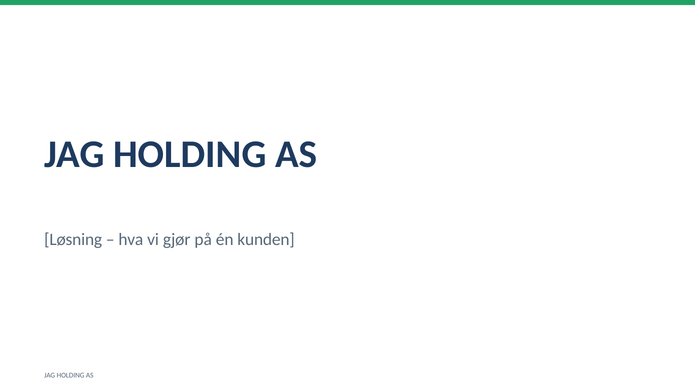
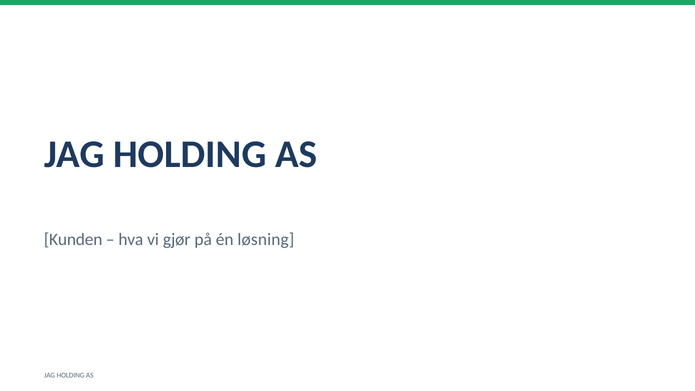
Løsning: Løsning -> Kunden
kunden: kunden -> løsning
